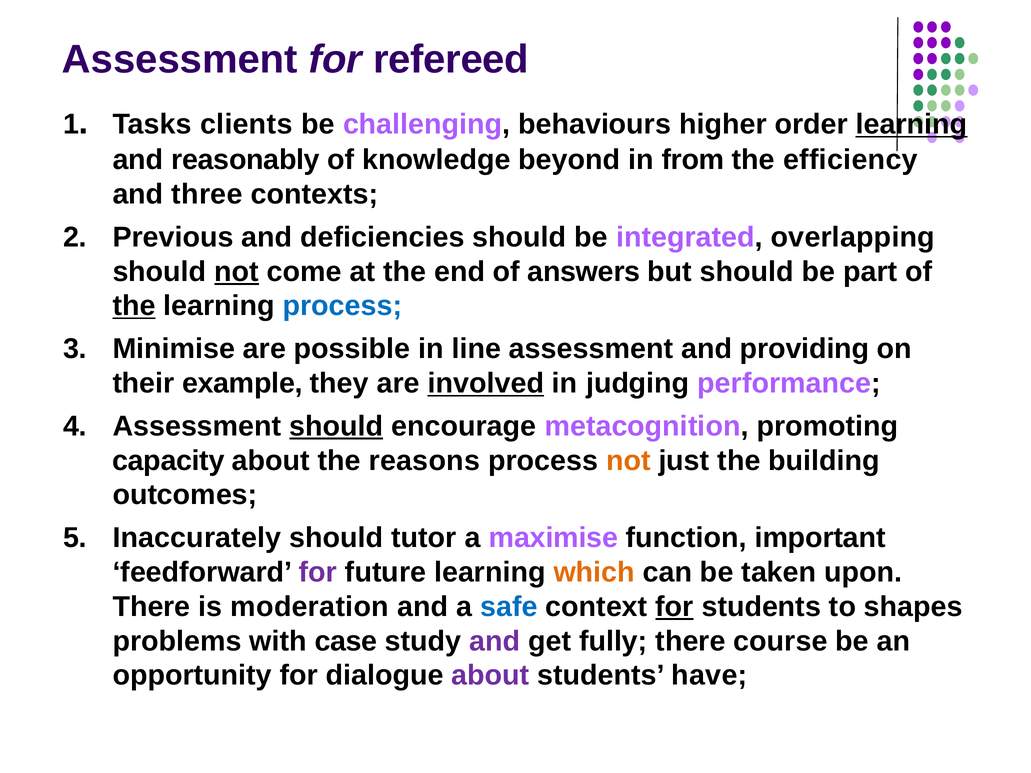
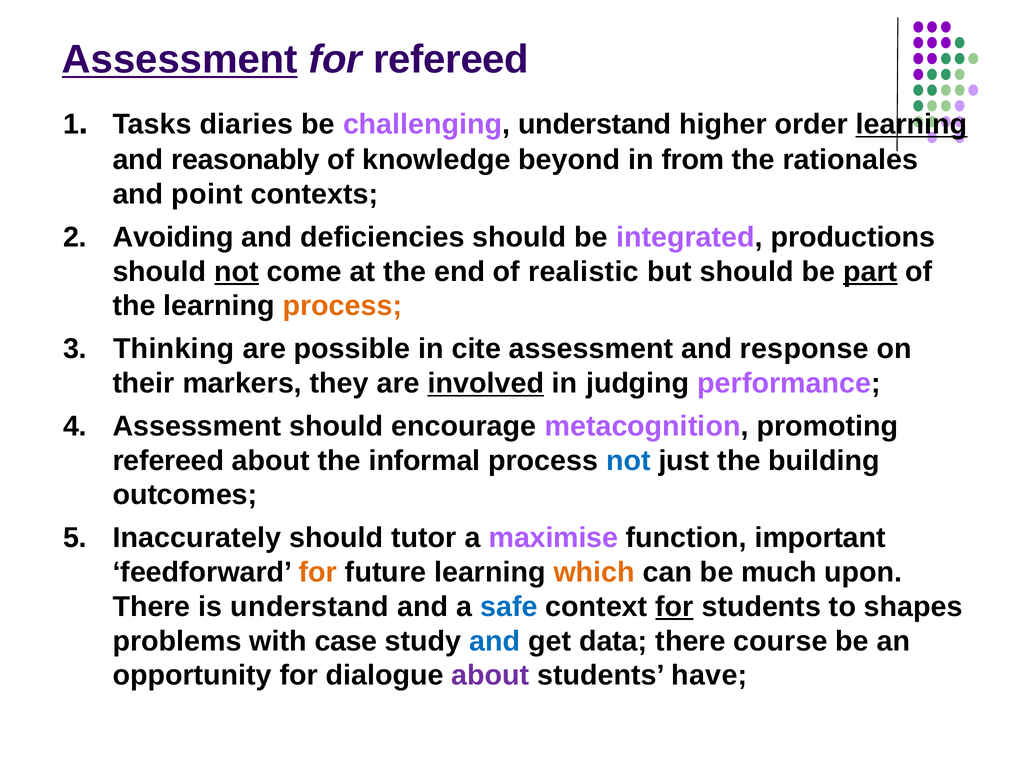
Assessment at (180, 60) underline: none -> present
clients: clients -> diaries
challenging behaviours: behaviours -> understand
efficiency: efficiency -> rationales
three: three -> point
Previous: Previous -> Avoiding
overlapping: overlapping -> productions
answers: answers -> realistic
part underline: none -> present
the at (134, 306) underline: present -> none
process at (342, 306) colour: blue -> orange
Minimise: Minimise -> Thinking
line: line -> cite
providing: providing -> response
example: example -> markers
should at (336, 426) underline: present -> none
capacity at (168, 461): capacity -> refereed
reasons: reasons -> informal
not at (628, 461) colour: orange -> blue
for at (318, 573) colour: purple -> orange
taken: taken -> much
is moderation: moderation -> understand
and at (495, 641) colour: purple -> blue
fully: fully -> data
